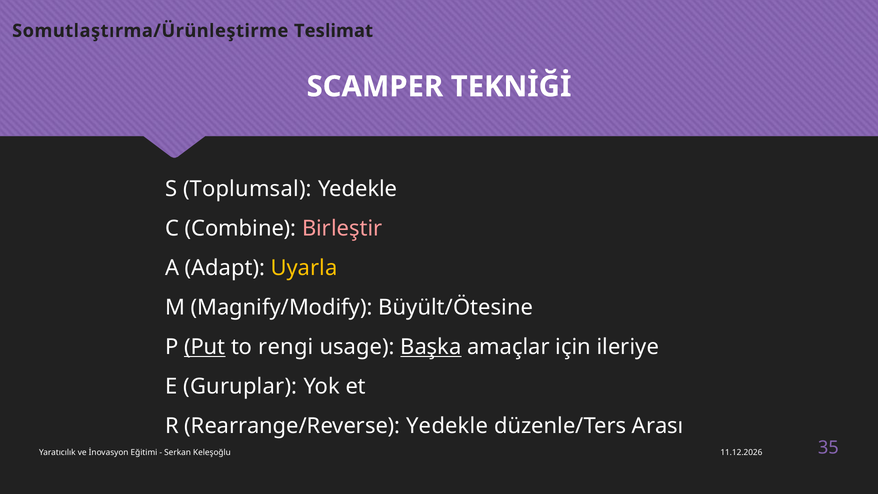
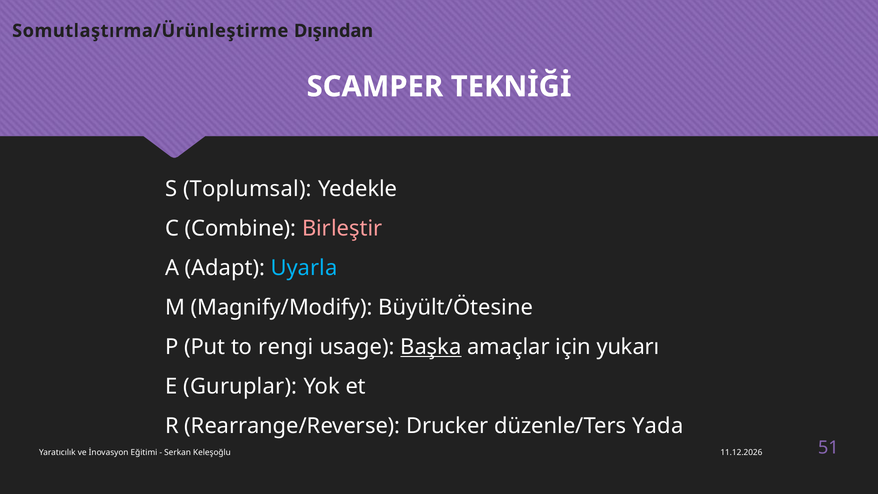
Teslimat: Teslimat -> Dışından
Uyarla colour: yellow -> light blue
Put underline: present -> none
ileriye: ileriye -> yukarı
Rearrange/Reverse Yedekle: Yedekle -> Drucker
Arası: Arası -> Yada
35: 35 -> 51
